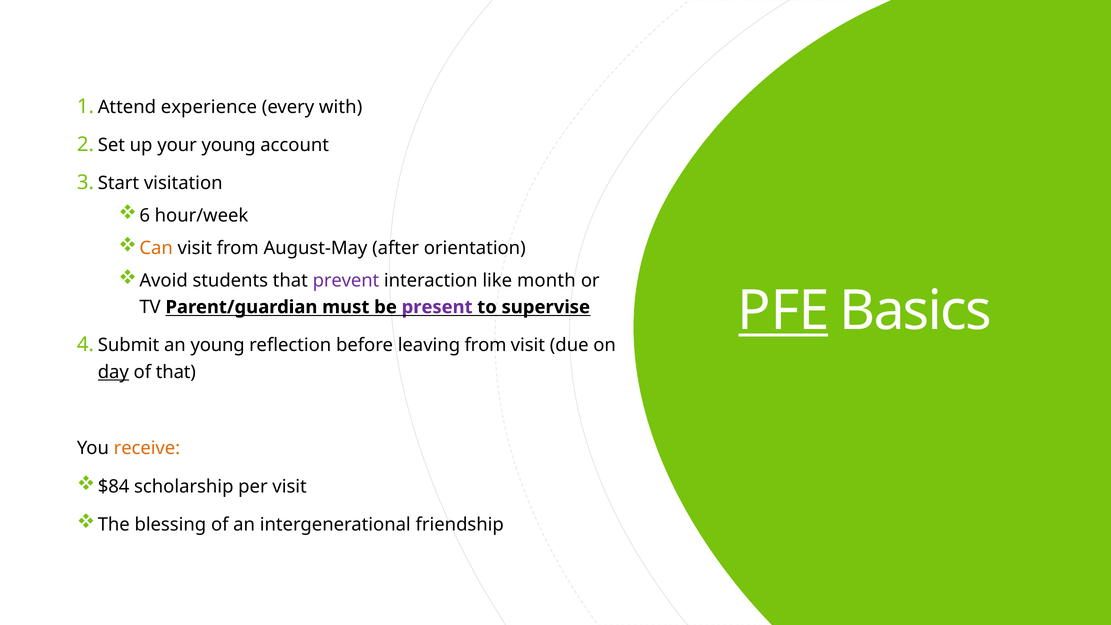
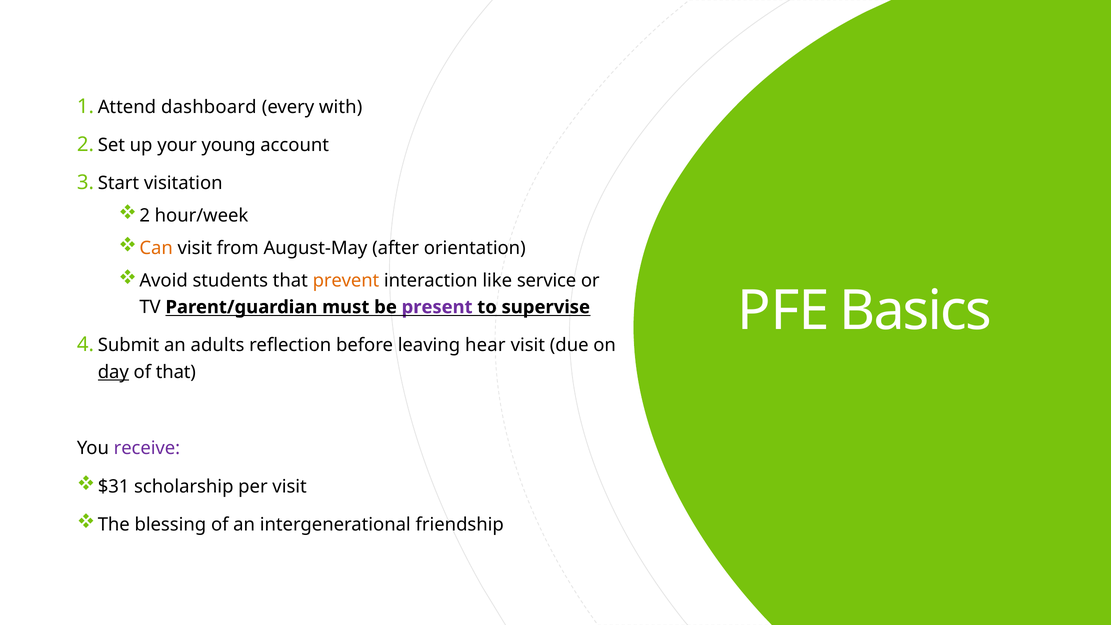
experience: experience -> dashboard
6: 6 -> 2
prevent colour: purple -> orange
month: month -> service
PFE underline: present -> none
an young: young -> adults
leaving from: from -> hear
receive colour: orange -> purple
$84: $84 -> $31
